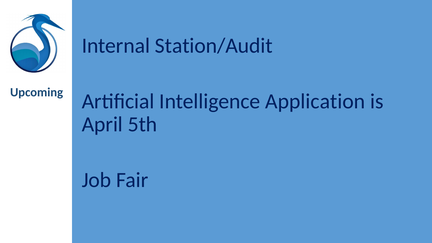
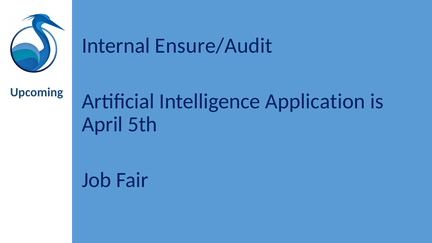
Station/Audit: Station/Audit -> Ensure/Audit
